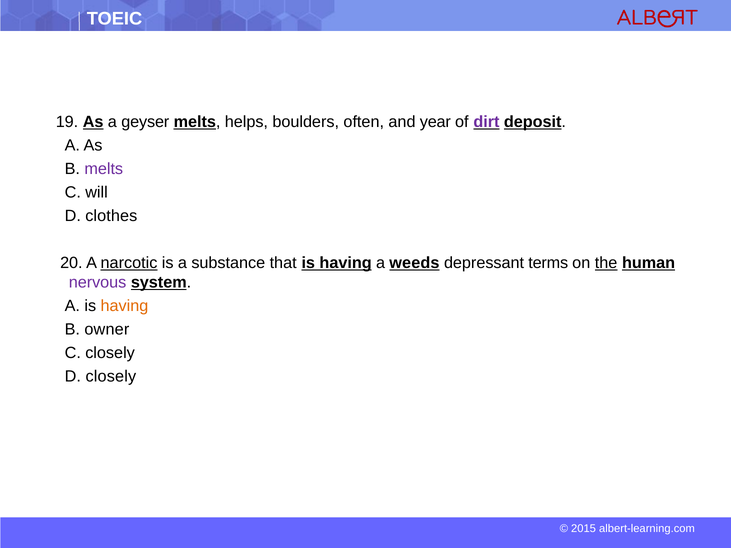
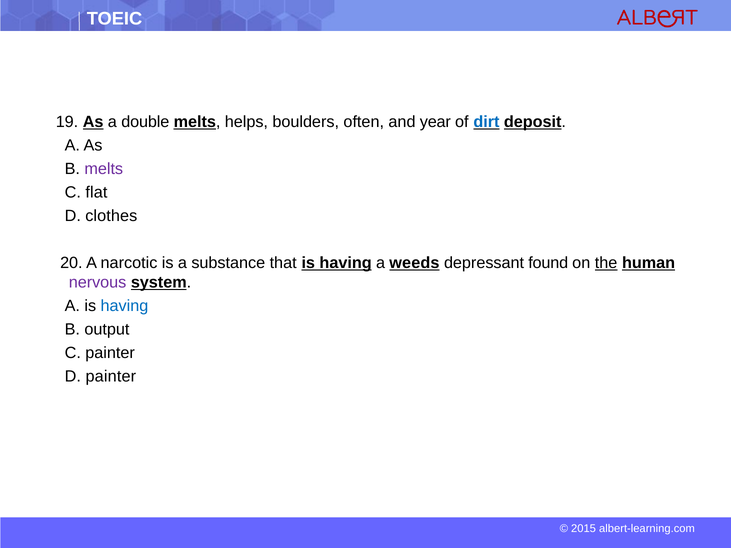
geyser: geyser -> double
dirt colour: purple -> blue
will: will -> flat
narcotic underline: present -> none
terms: terms -> found
having at (124, 306) colour: orange -> blue
owner: owner -> output
C closely: closely -> painter
D closely: closely -> painter
